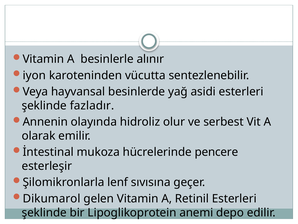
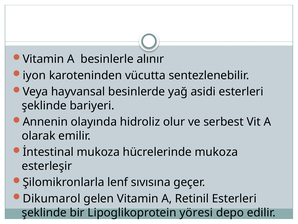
fazladır: fazladır -> bariyeri
hücrelerinde pencere: pencere -> mukoza
anemi: anemi -> yöresi
